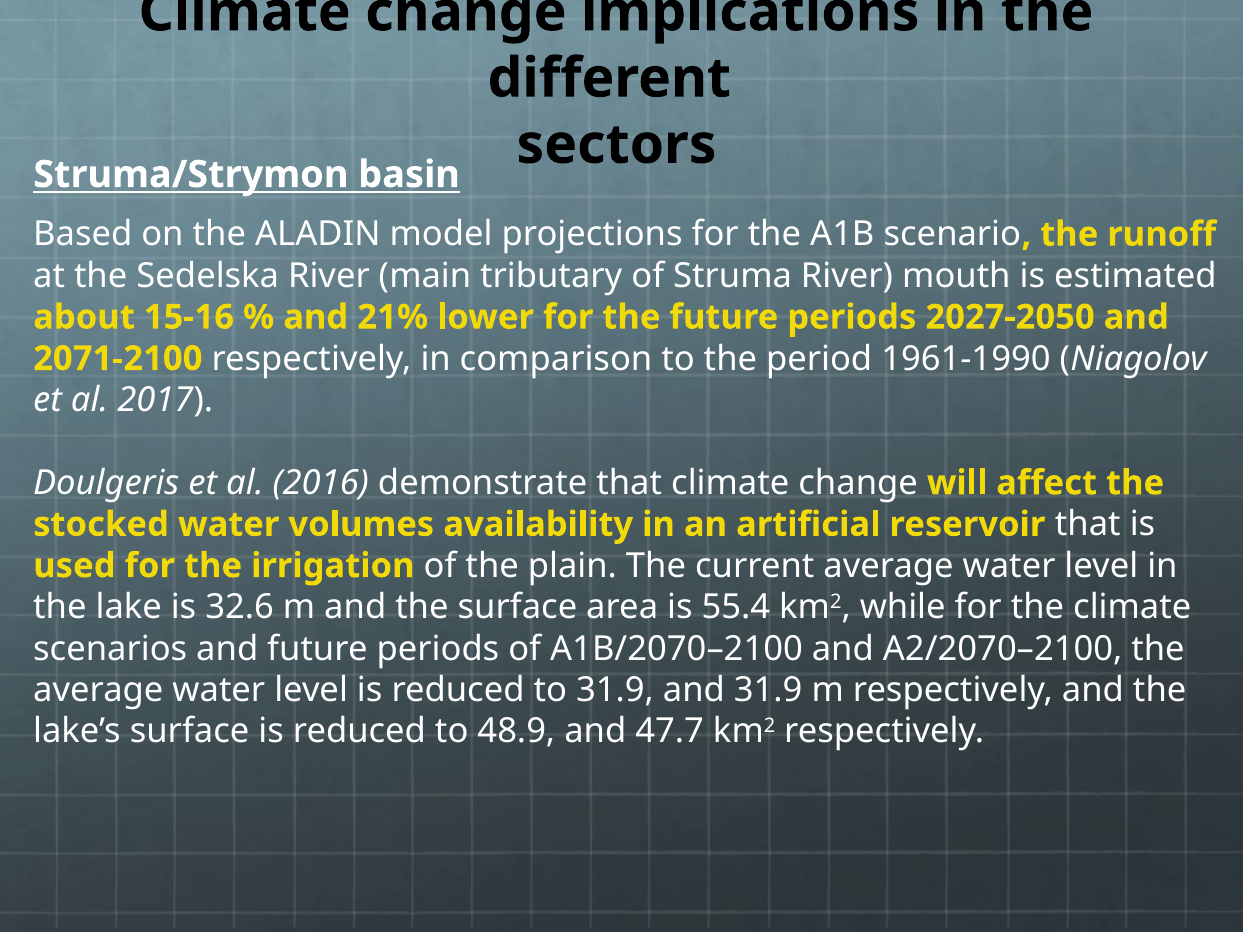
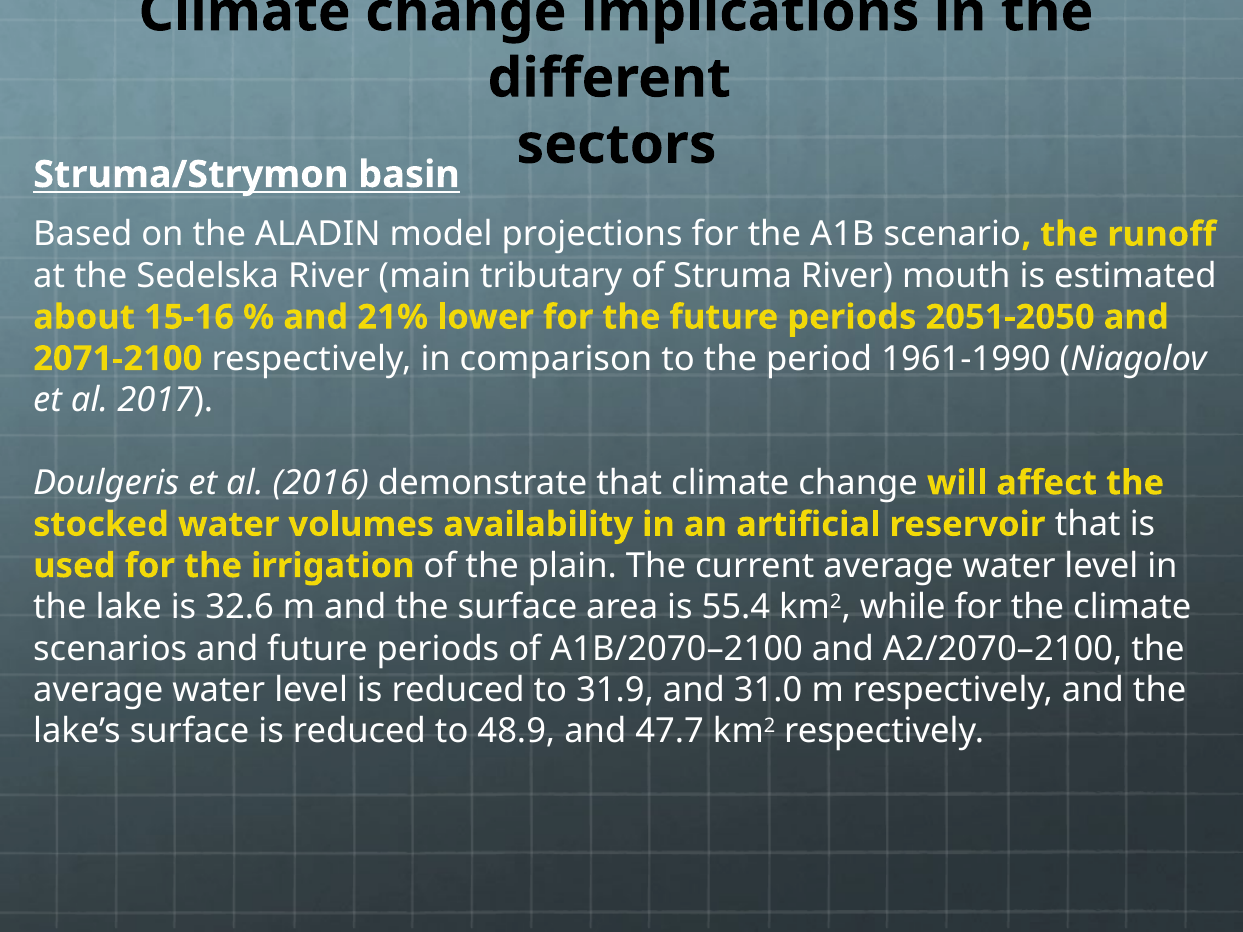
2027-2050: 2027-2050 -> 2051-2050
and 31.9: 31.9 -> 31.0
